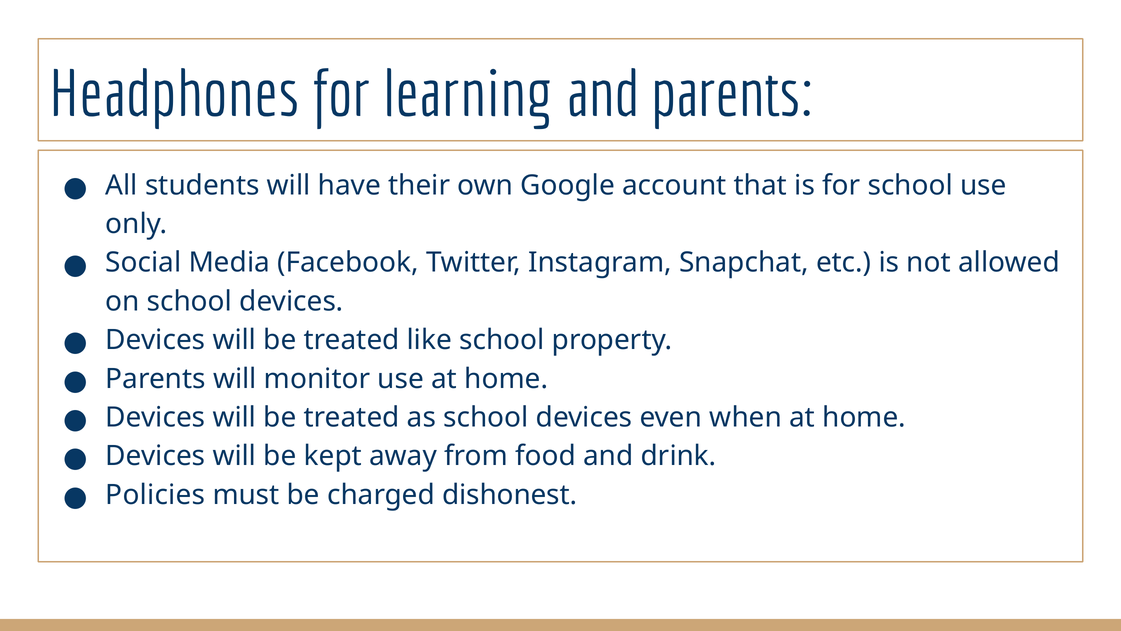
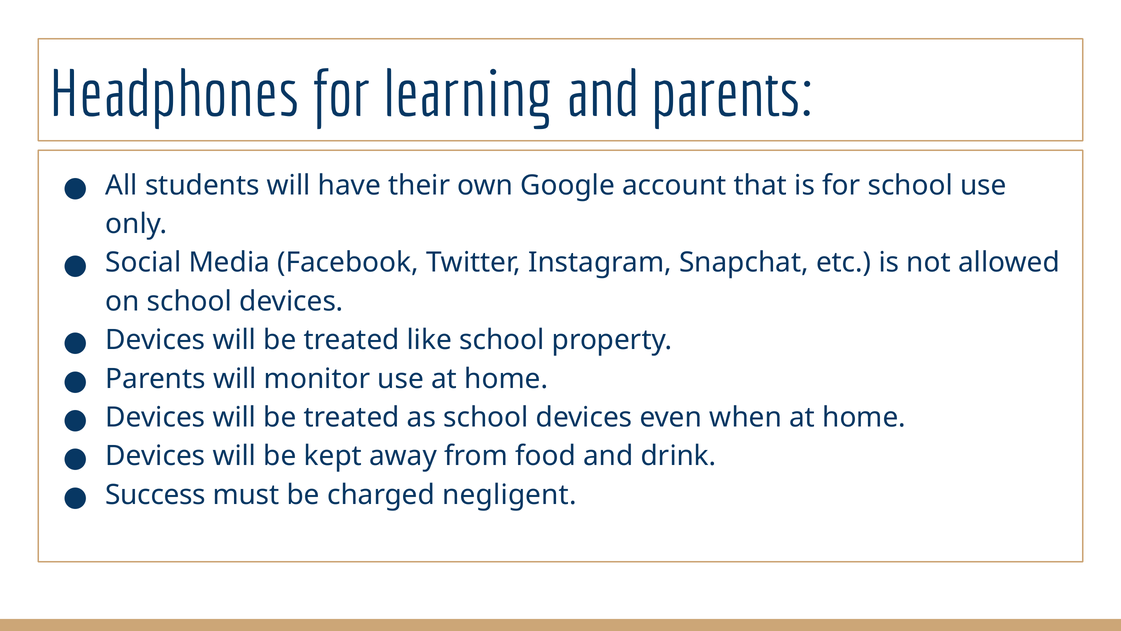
Policies: Policies -> Success
dishonest: dishonest -> negligent
